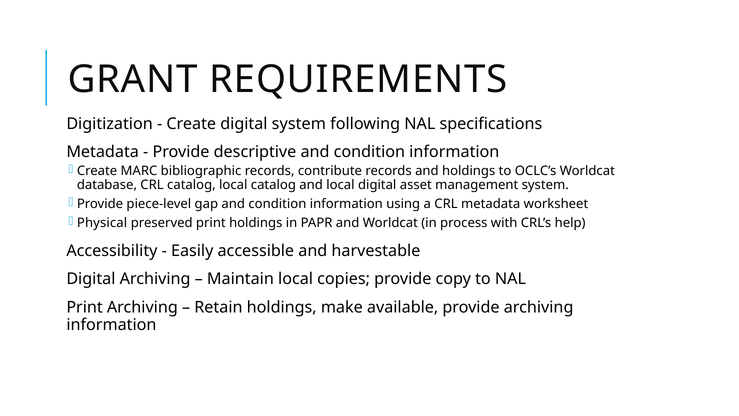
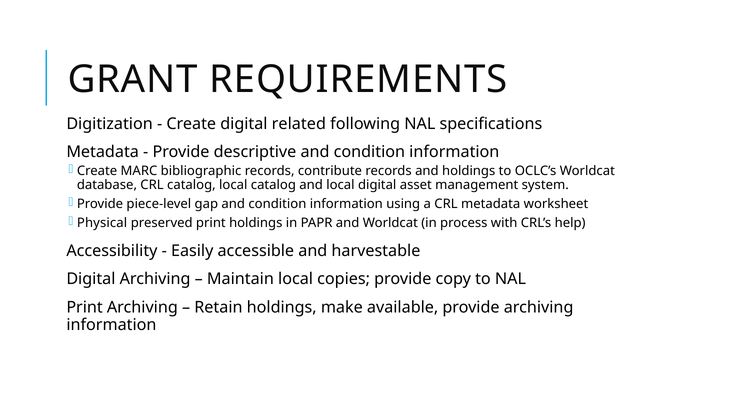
digital system: system -> related
